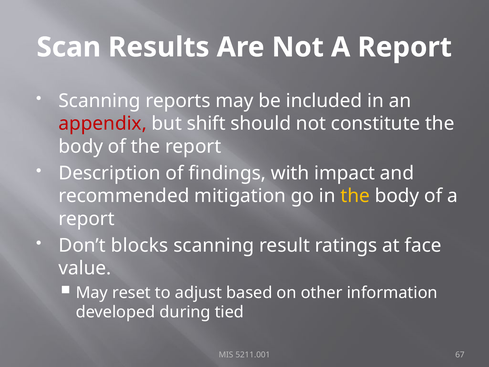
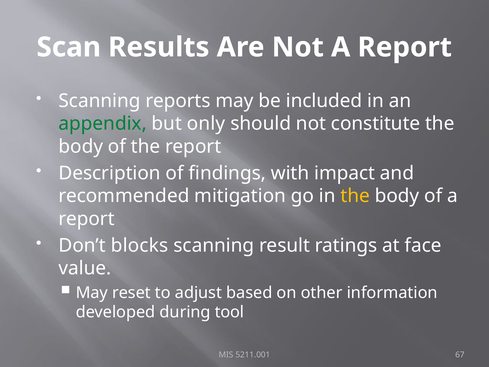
appendix colour: red -> green
shift: shift -> only
tied: tied -> tool
